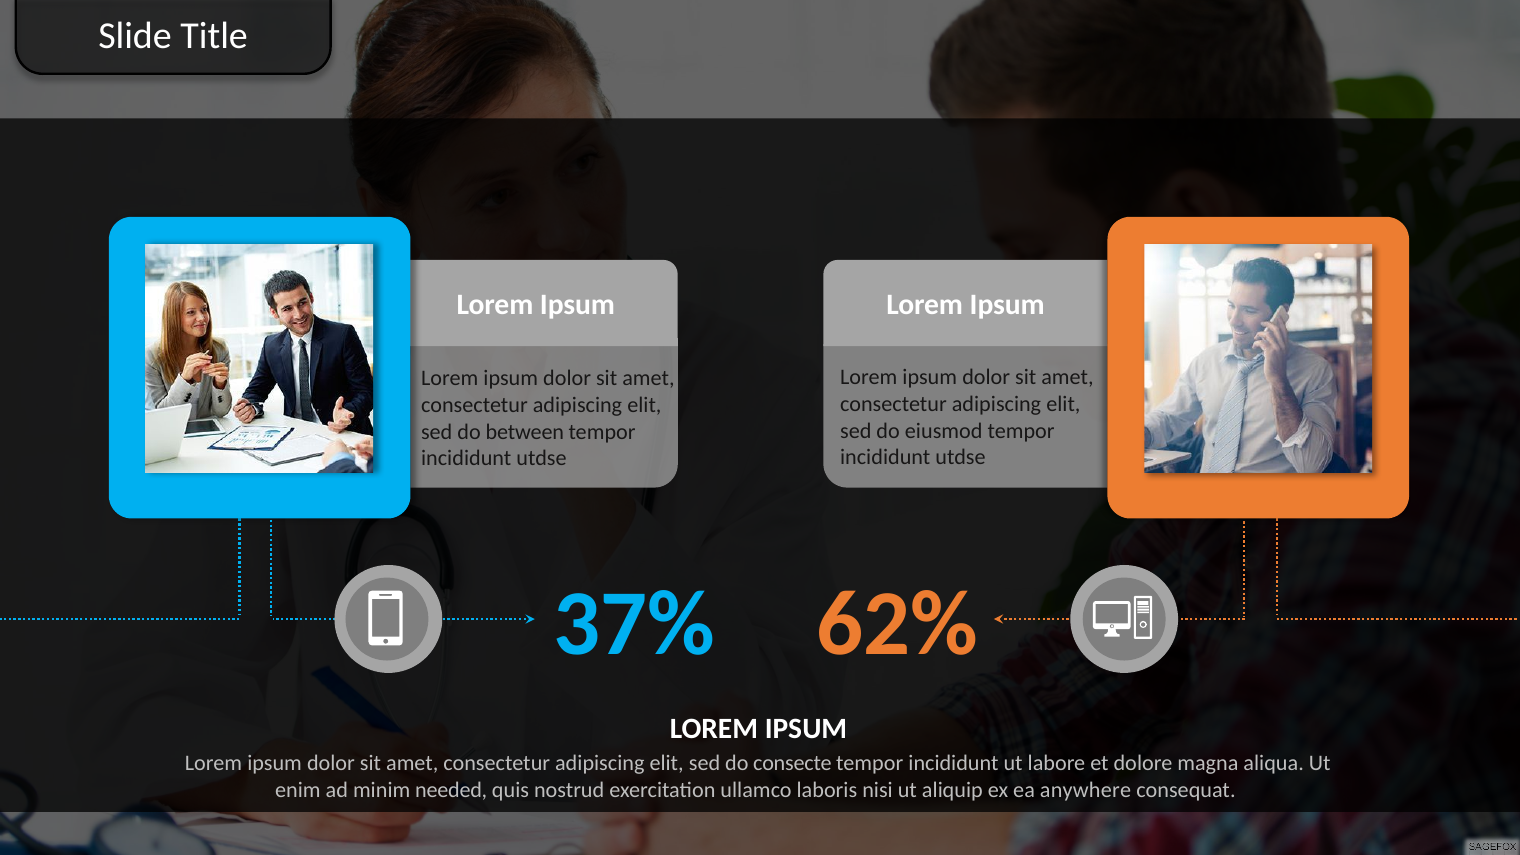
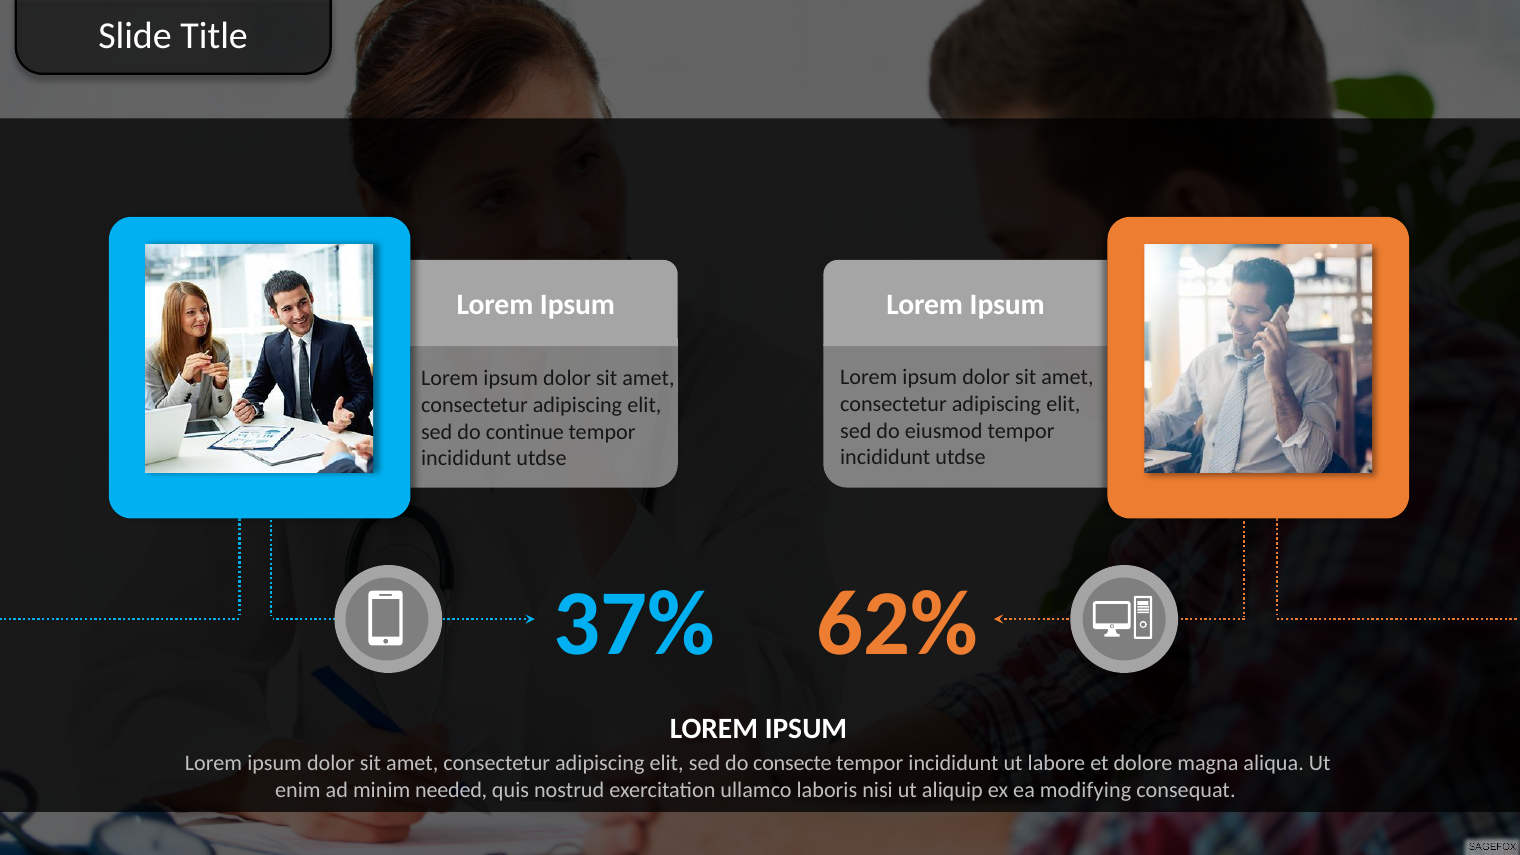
between: between -> continue
anywhere: anywhere -> modifying
